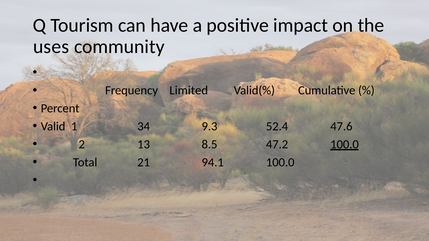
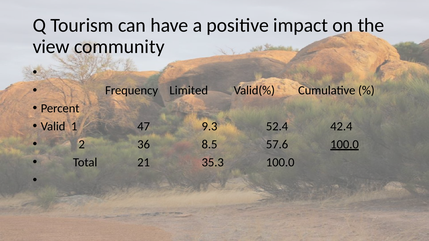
uses: uses -> view
34: 34 -> 47
47.6: 47.6 -> 42.4
13: 13 -> 36
47.2: 47.2 -> 57.6
94.1: 94.1 -> 35.3
